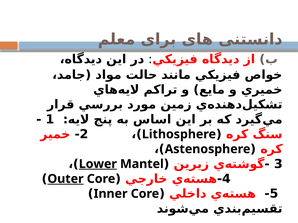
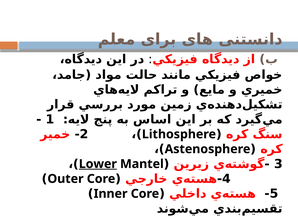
Outer underline: present -> none
